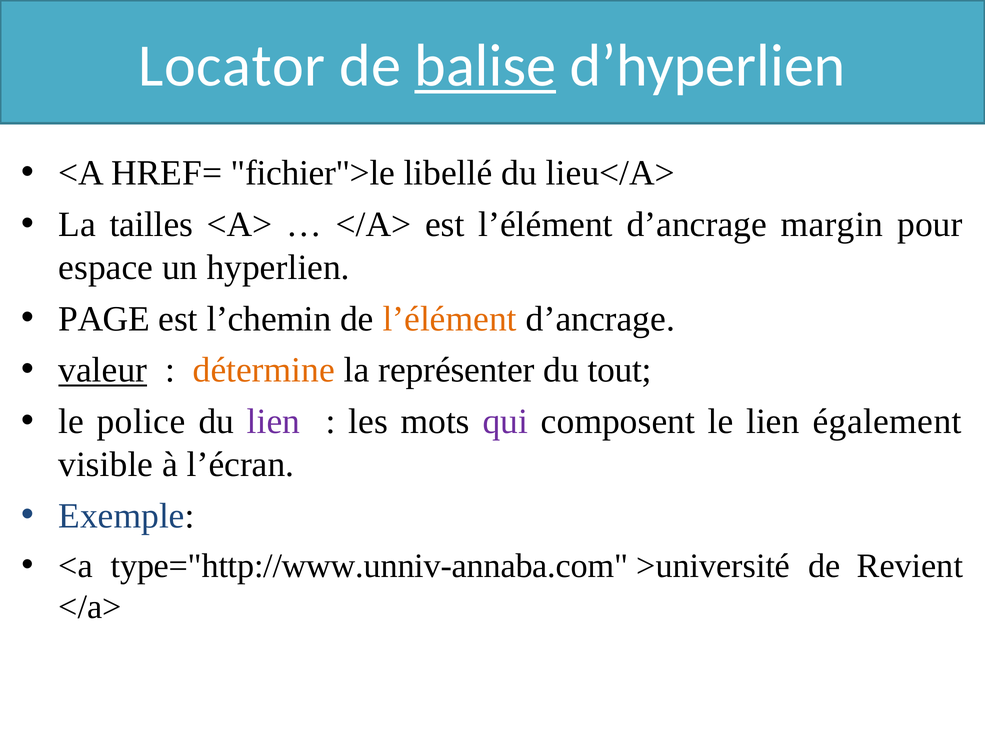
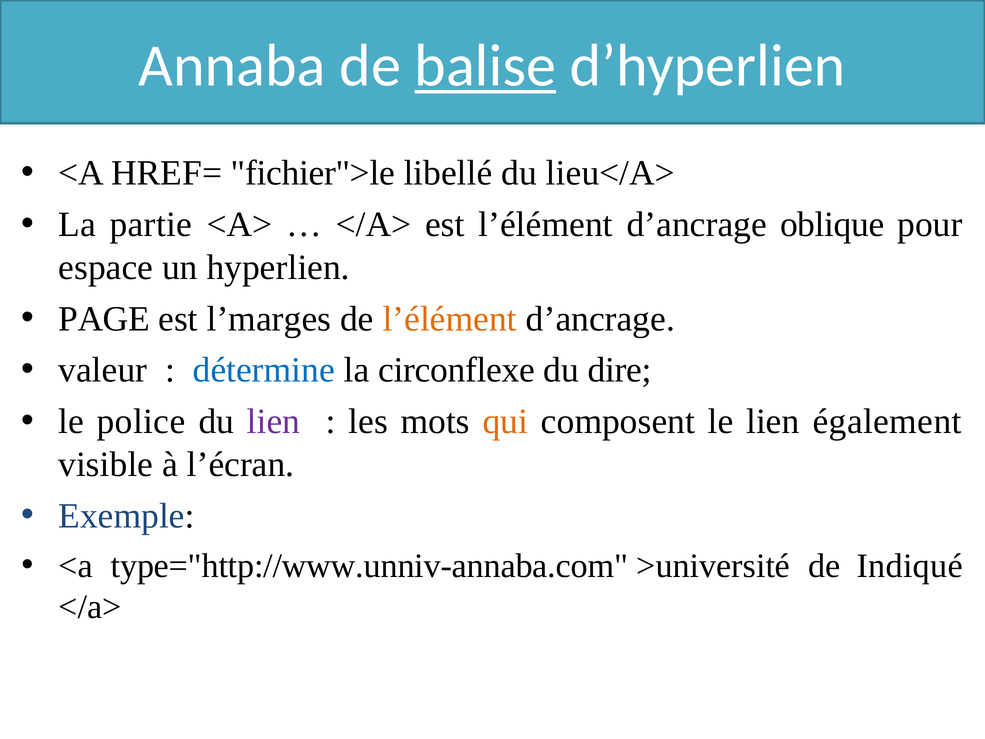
Locator: Locator -> Annaba
tailles: tailles -> partie
margin: margin -> oblique
l’chemin: l’chemin -> l’marges
valeur underline: present -> none
détermine colour: orange -> blue
représenter: représenter -> circonflexe
tout: tout -> dire
qui colour: purple -> orange
Revient: Revient -> Indiqué
